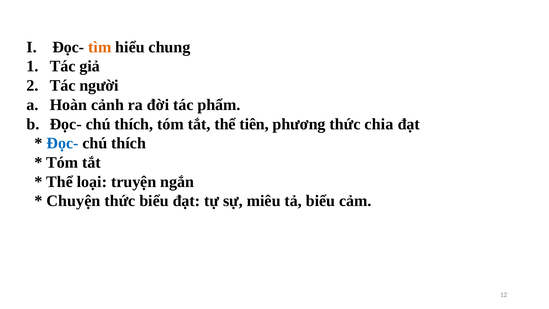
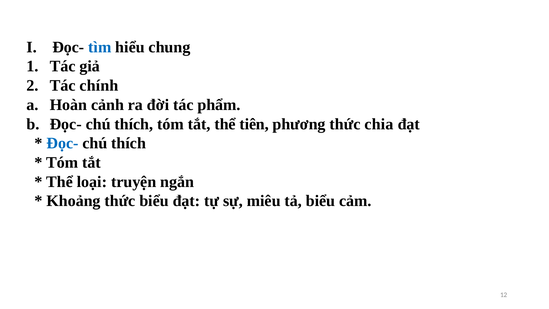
tìm colour: orange -> blue
người: người -> chính
Chuyện: Chuyện -> Khoảng
